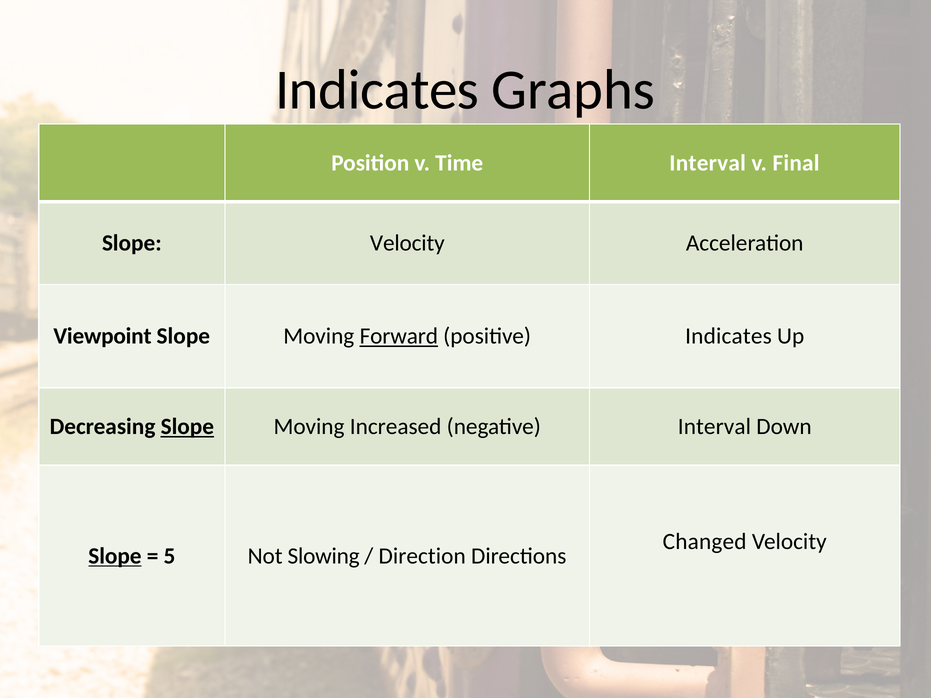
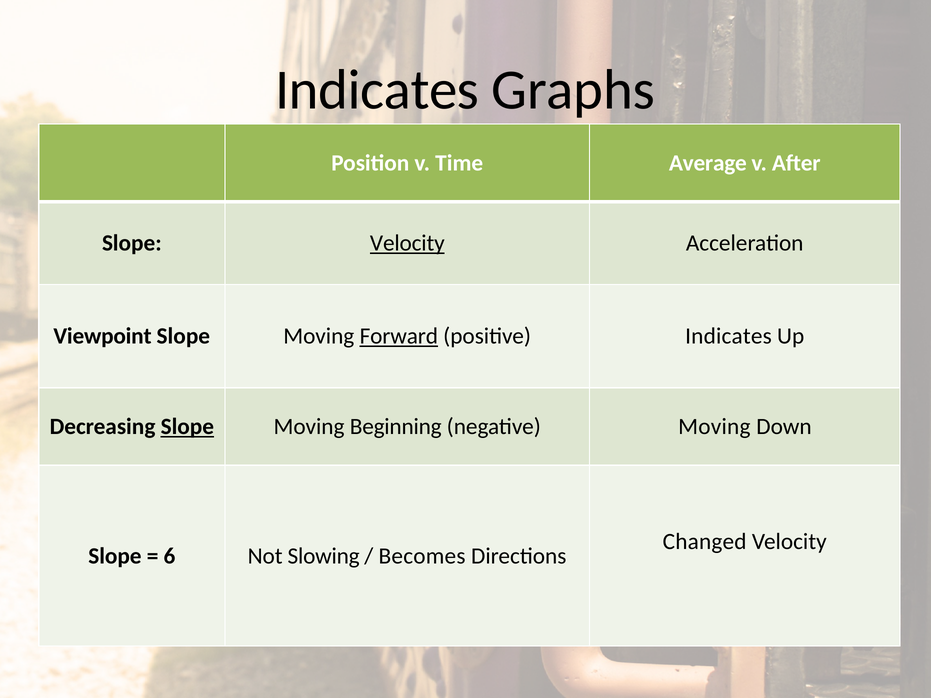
Time Interval: Interval -> Average
Final: Final -> After
Velocity at (407, 243) underline: none -> present
Increased: Increased -> Beginning
negative Interval: Interval -> Moving
Slope at (115, 556) underline: present -> none
5: 5 -> 6
Direction: Direction -> Becomes
